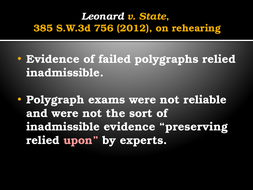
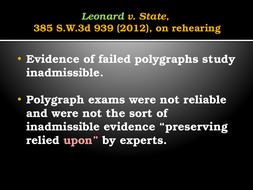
Leonard colour: white -> light green
756: 756 -> 939
polygraphs relied: relied -> study
